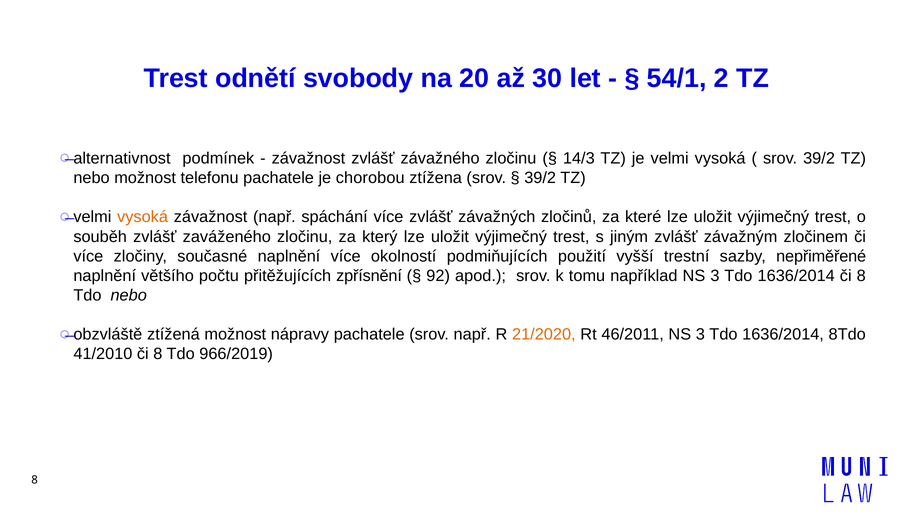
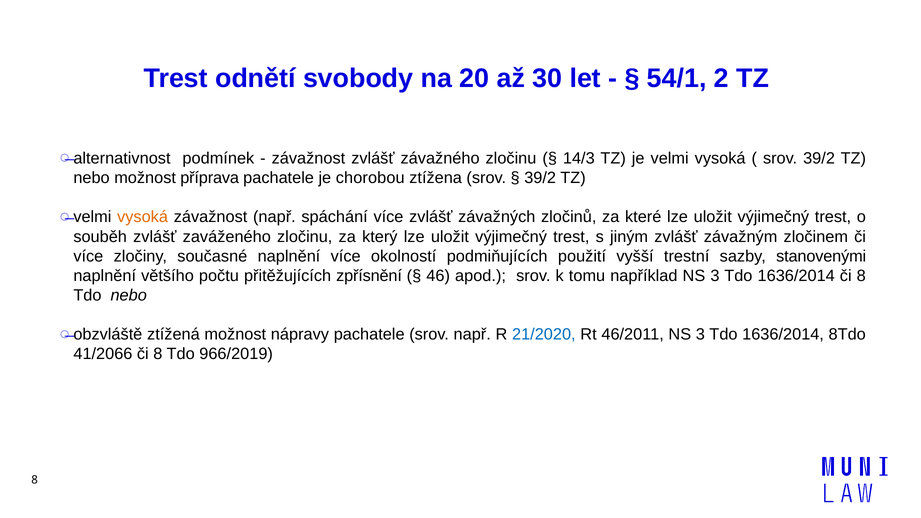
telefonu: telefonu -> příprava
nepřiměřené: nepřiměřené -> stanovenými
92: 92 -> 46
21/2020 colour: orange -> blue
41/2010: 41/2010 -> 41/2066
